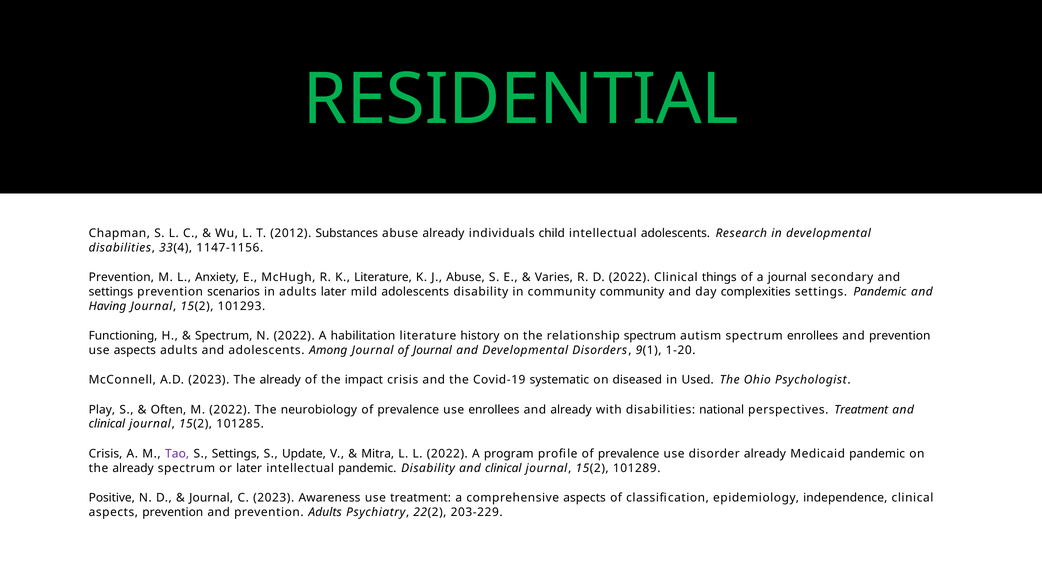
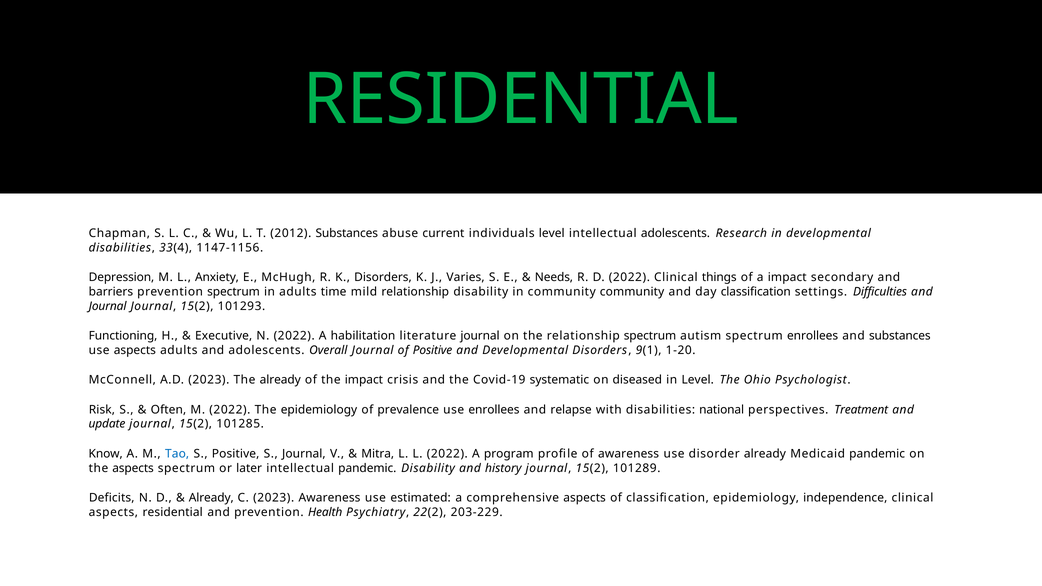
abuse already: already -> current
individuals child: child -> level
Prevention at (121, 277): Prevention -> Depression
K Literature: Literature -> Disorders
J Abuse: Abuse -> Varies
Varies: Varies -> Needs
a journal: journal -> impact
settings at (111, 292): settings -> barriers
prevention scenarios: scenarios -> spectrum
adults later: later -> time
mild adolescents: adolescents -> relationship
day complexities: complexities -> classification
settings Pandemic: Pandemic -> Difficulties
Having at (108, 306): Having -> Journal
Spectrum at (224, 336): Spectrum -> Executive
literature history: history -> journal
prevention at (900, 336): prevention -> substances
Among: Among -> Overall
of Journal: Journal -> Positive
in Used: Used -> Level
Play: Play -> Risk
The neurobiology: neurobiology -> epidemiology
and already: already -> relapse
clinical at (107, 424): clinical -> update
Crisis at (106, 454): Crisis -> Know
Tao colour: purple -> blue
S Settings: Settings -> Positive
S Update: Update -> Journal
profile of prevalence: prevalence -> awareness
already at (133, 468): already -> aspects
Disability and clinical: clinical -> history
Positive: Positive -> Deficits
Journal at (211, 498): Journal -> Already
use treatment: treatment -> estimated
aspects prevention: prevention -> residential
prevention Adults: Adults -> Health
